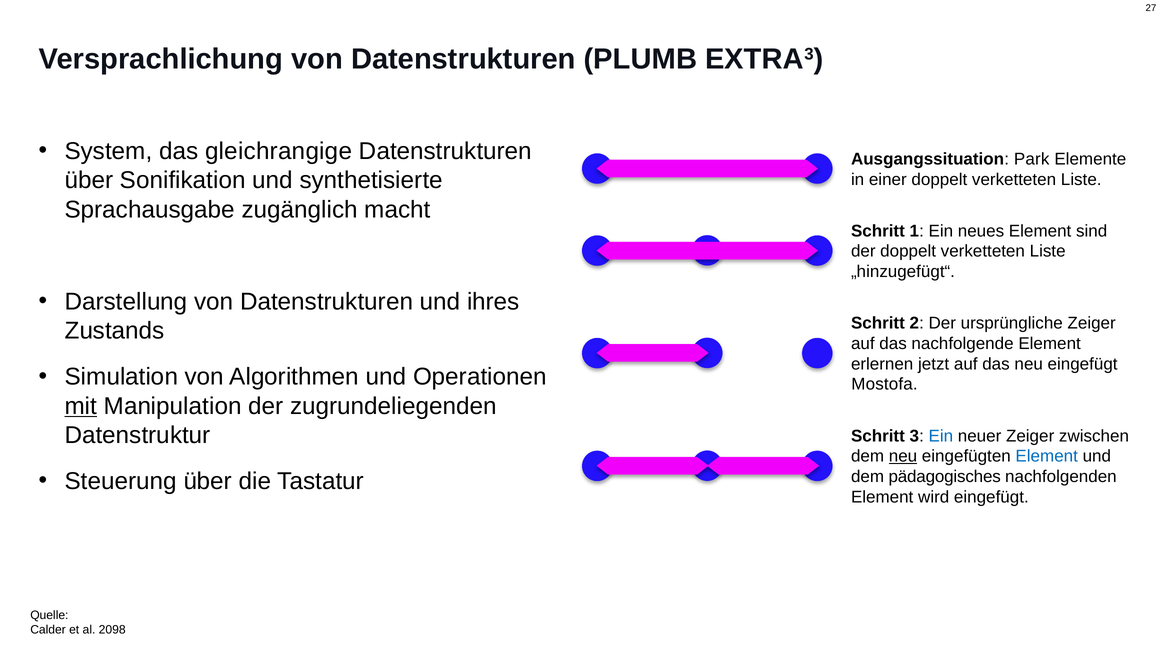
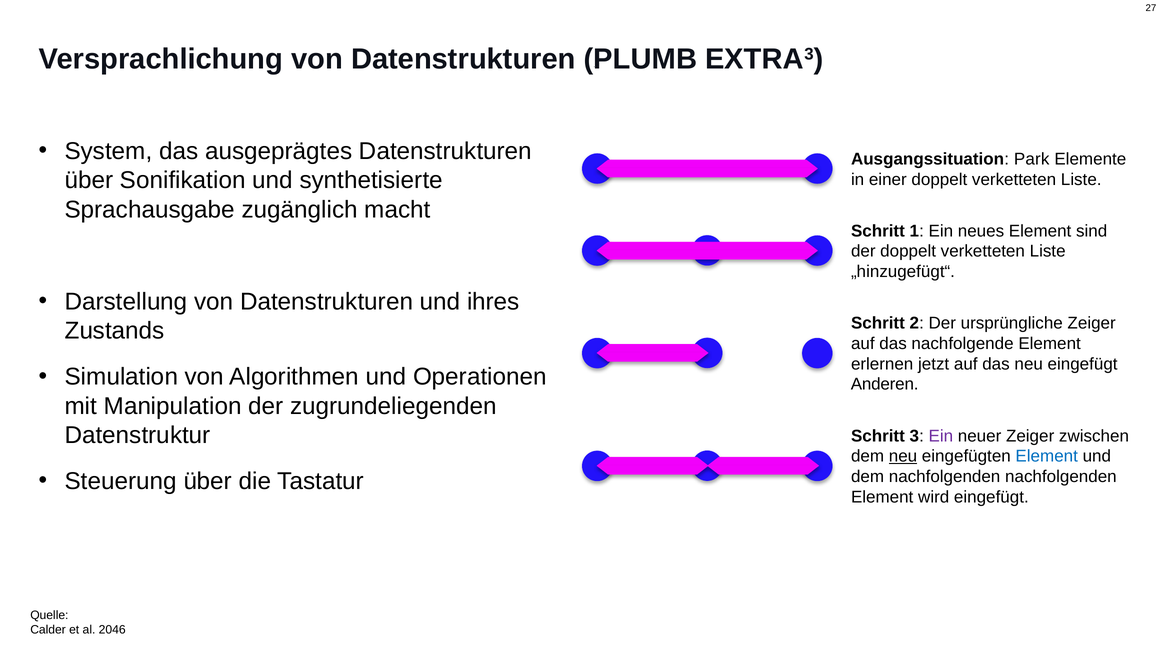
gleichrangige: gleichrangige -> ausgeprägtes
Mostofa: Mostofa -> Anderen
mit underline: present -> none
Ein at (941, 436) colour: blue -> purple
dem pädagogisches: pädagogisches -> nachfolgenden
2098: 2098 -> 2046
